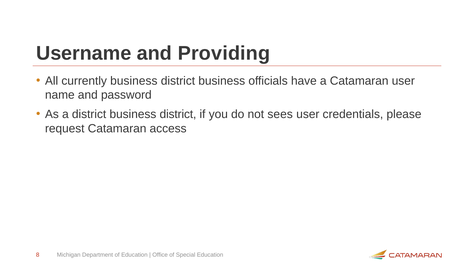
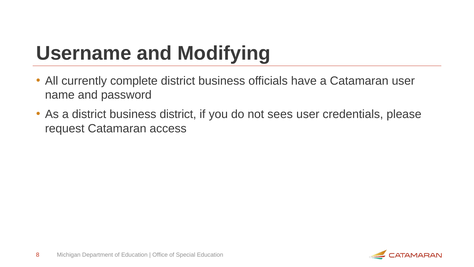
Providing: Providing -> Modifying
currently business: business -> complete
